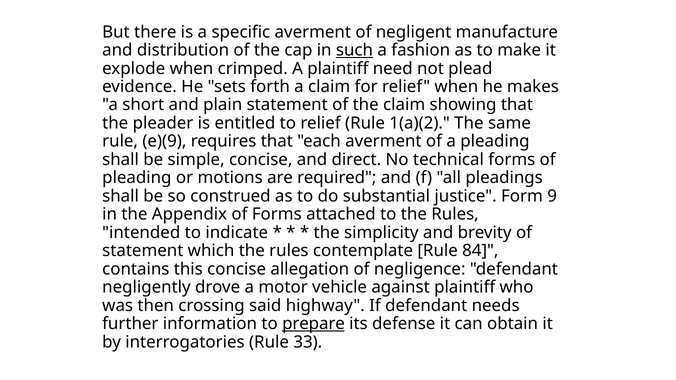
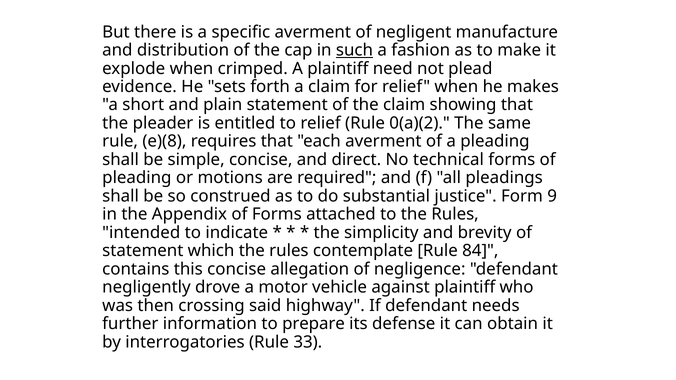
1(a)(2: 1(a)(2 -> 0(a)(2
e)(9: e)(9 -> e)(8
prepare underline: present -> none
